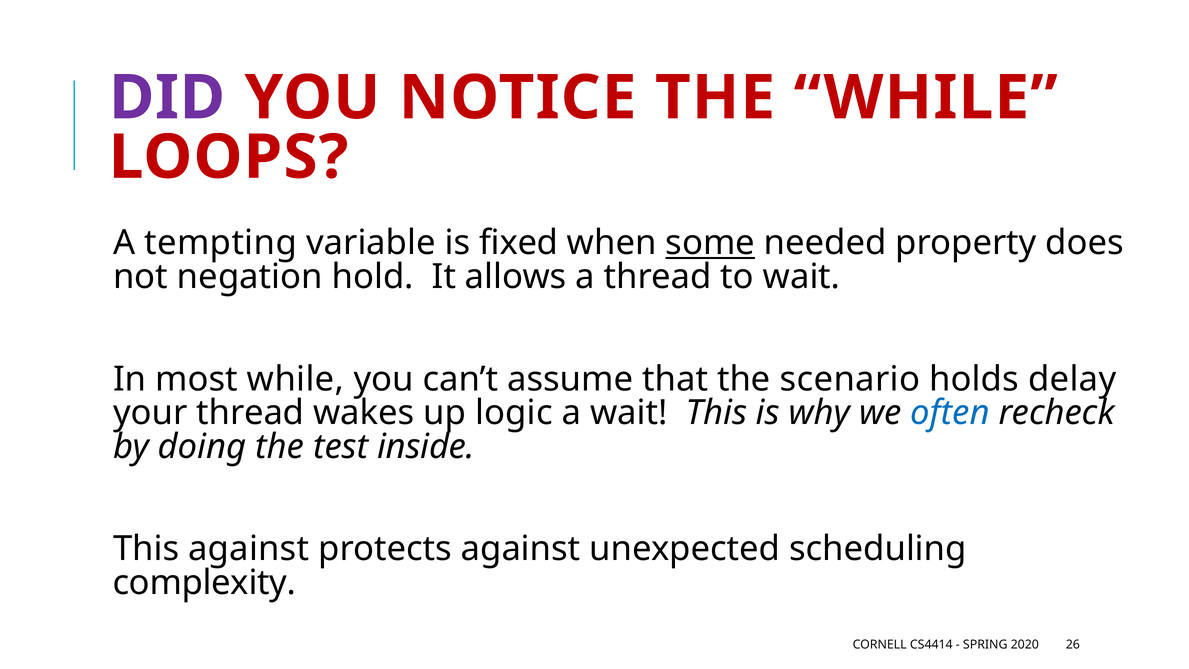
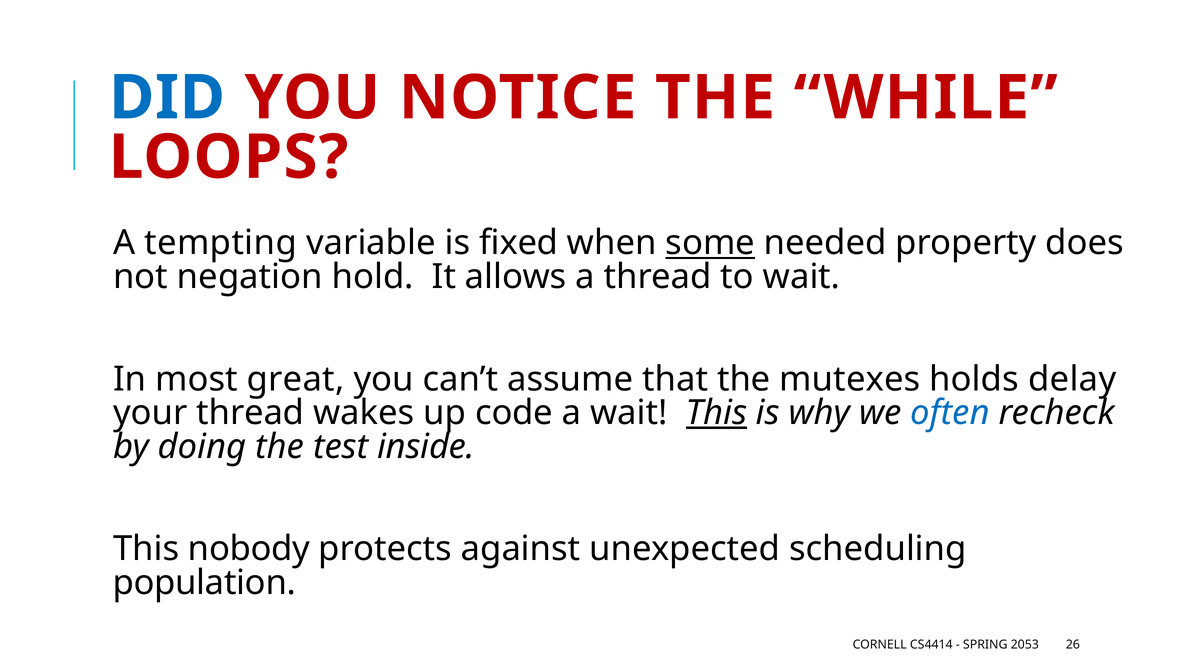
DID colour: purple -> blue
most while: while -> great
scenario: scenario -> mutexes
logic: logic -> code
This at (716, 413) underline: none -> present
This against: against -> nobody
complexity: complexity -> population
2020: 2020 -> 2053
